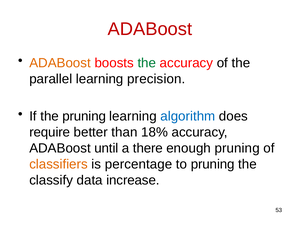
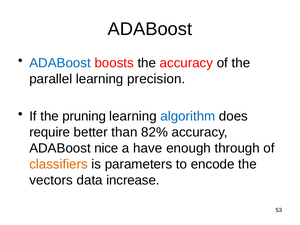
ADABoost at (150, 29) colour: red -> black
ADABoost at (60, 63) colour: orange -> blue
the at (147, 63) colour: green -> black
18%: 18% -> 82%
until: until -> nice
there: there -> have
enough pruning: pruning -> through
percentage: percentage -> parameters
to pruning: pruning -> encode
classify: classify -> vectors
